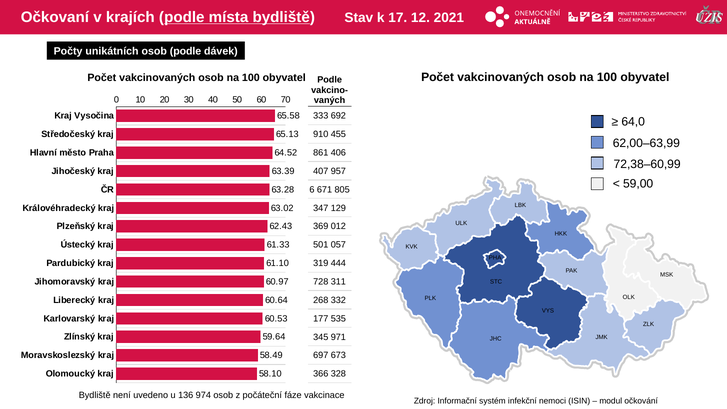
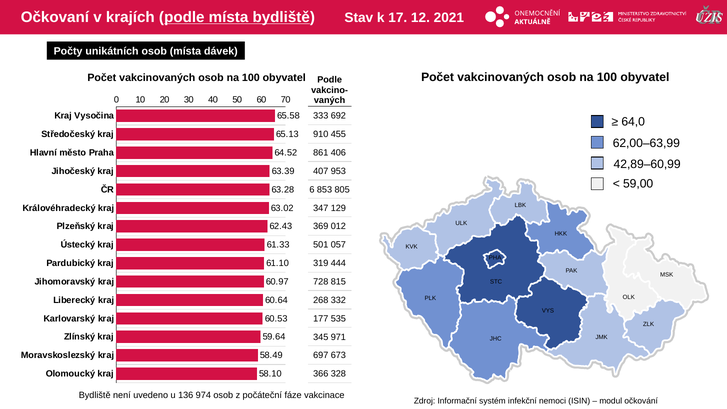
osob podle: podle -> místa
72,38–60,99: 72,38–60,99 -> 42,89–60,99
957: 957 -> 953
671: 671 -> 853
311: 311 -> 815
